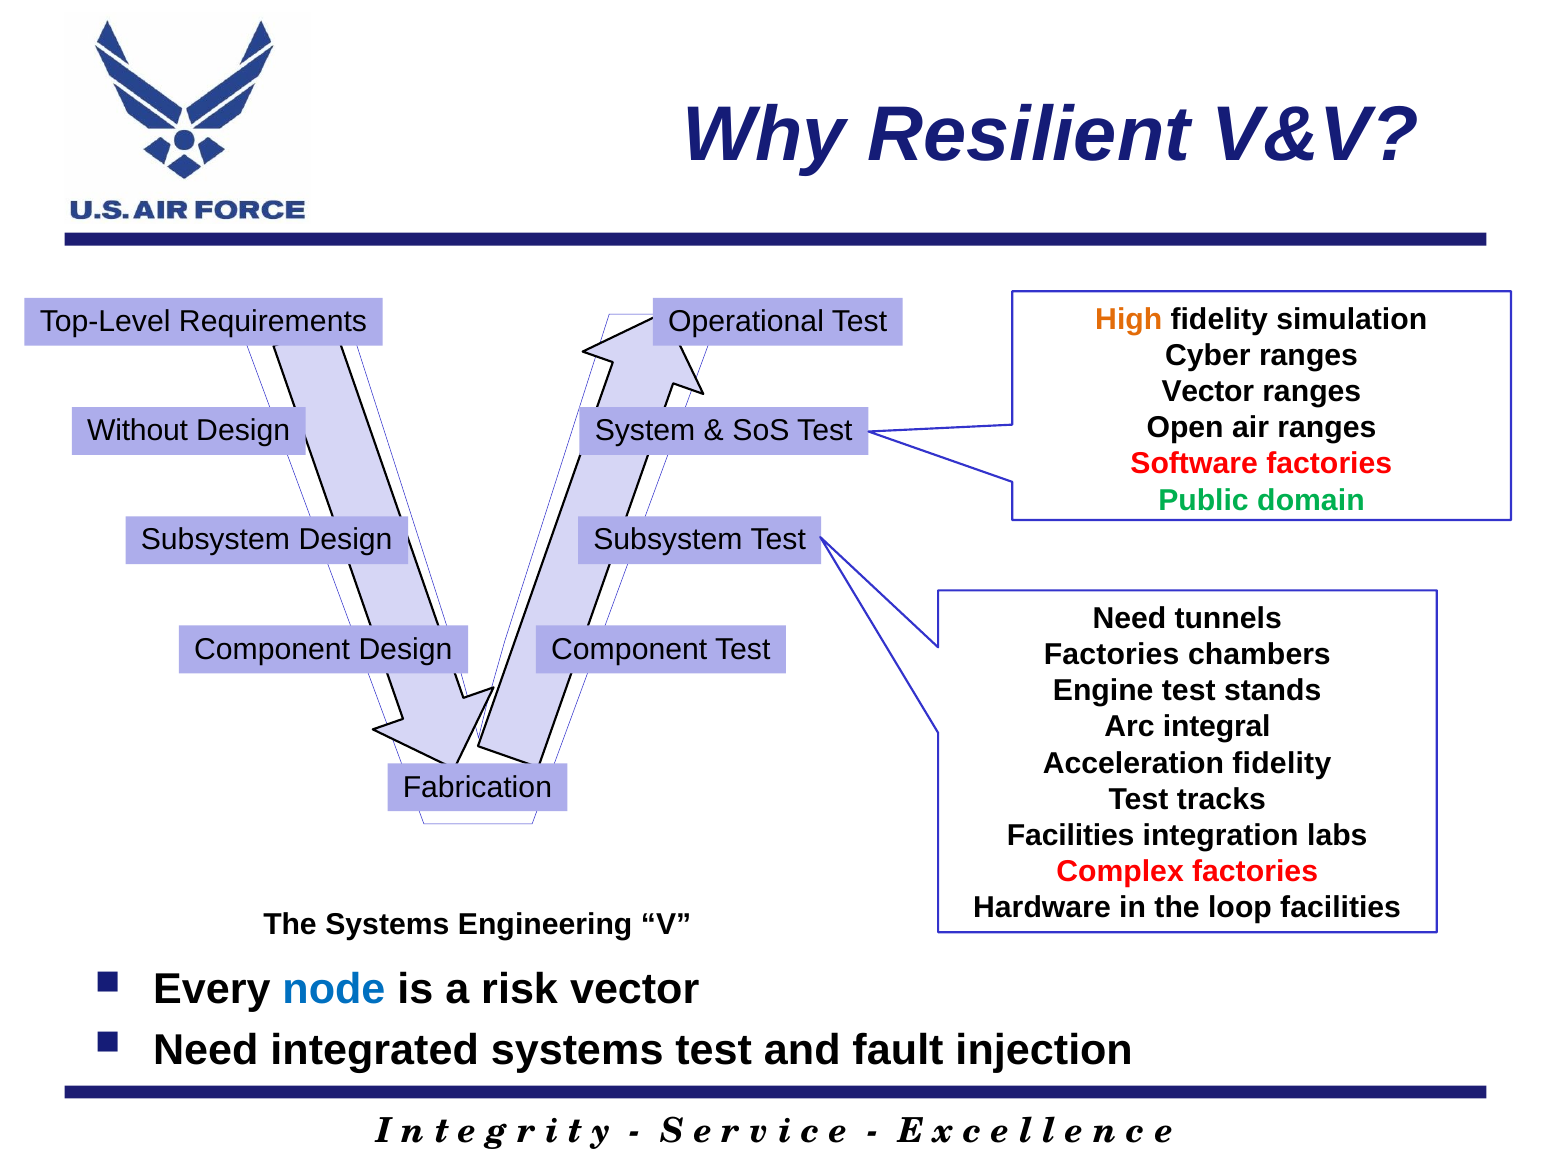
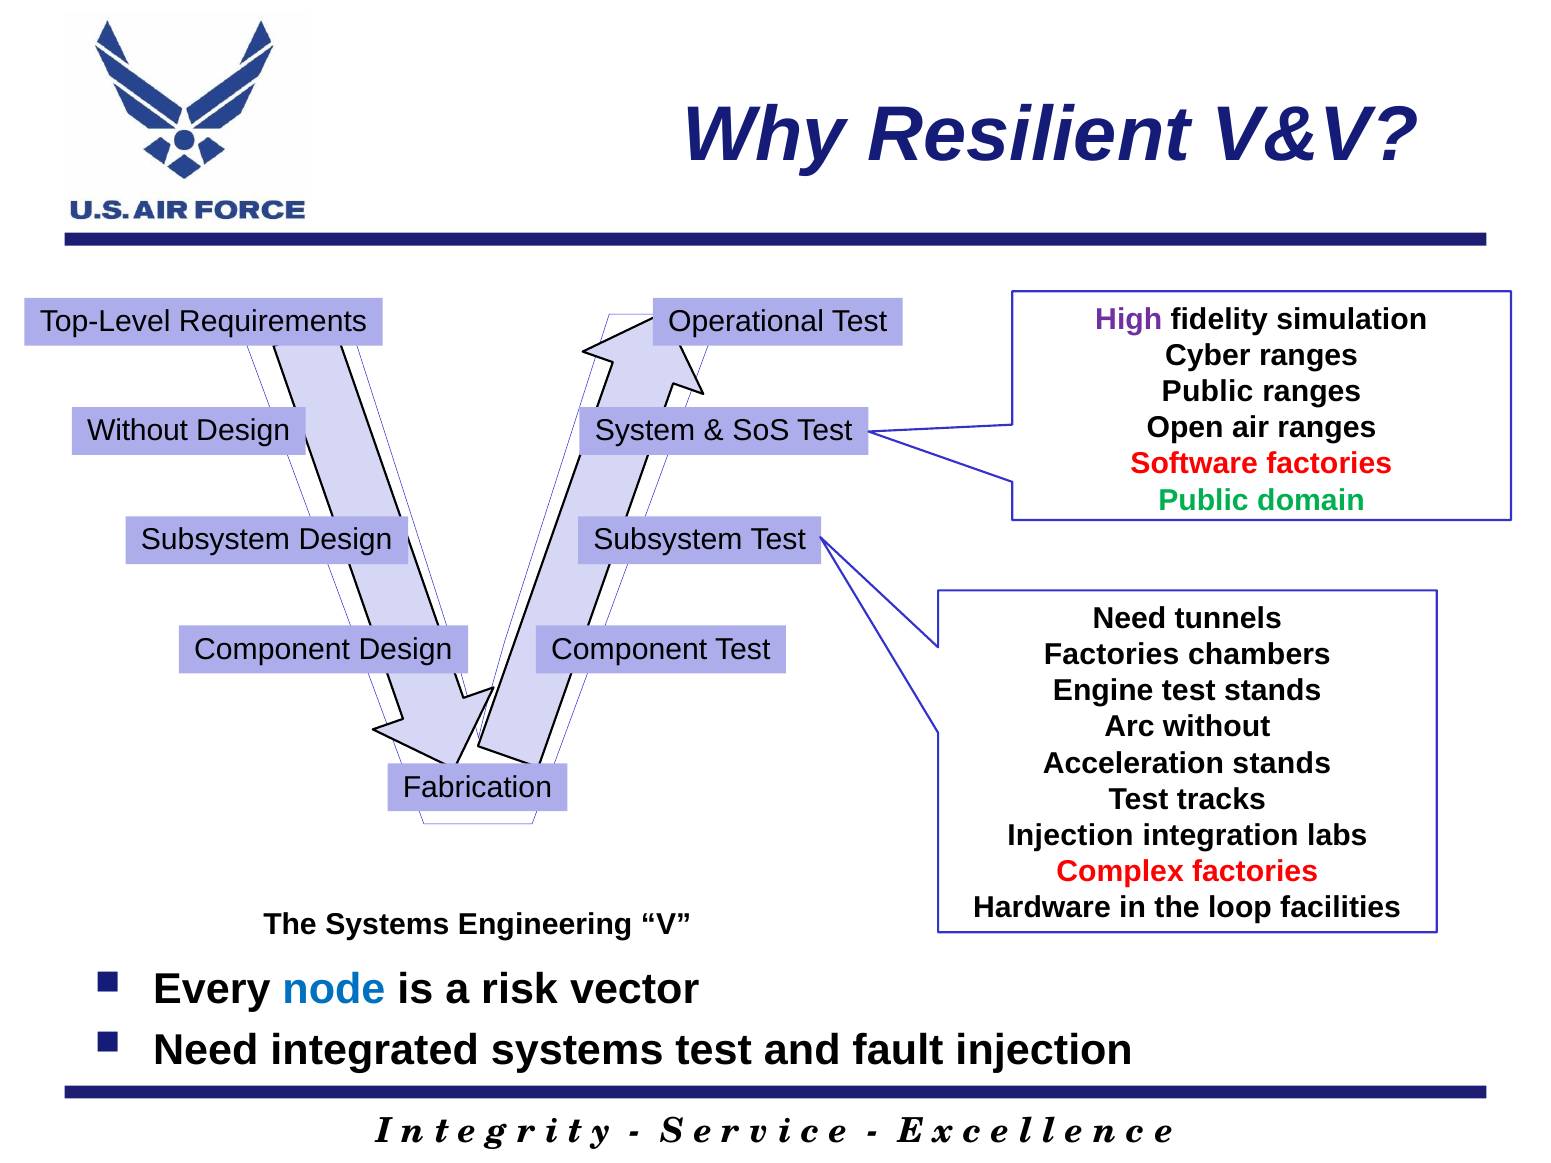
High colour: orange -> purple
Vector at (1208, 392): Vector -> Public
Arc integral: integral -> without
Acceleration fidelity: fidelity -> stands
Facilities at (1071, 836): Facilities -> Injection
